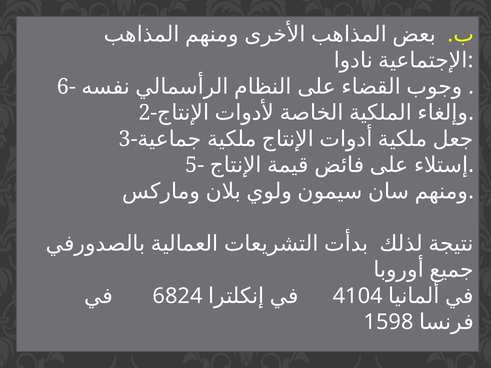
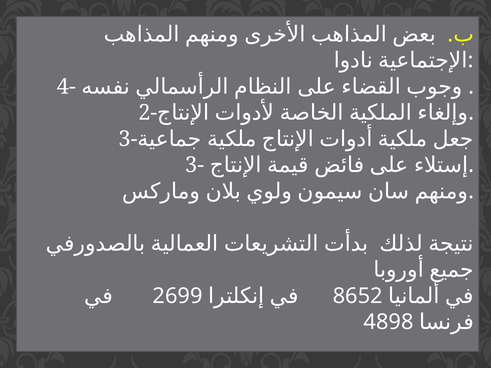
6-: 6- -> 4-
5- at (195, 165): 5- -> 3-
6824: 6824 -> 2699
4104: 4104 -> 8652
1598: 1598 -> 4898
